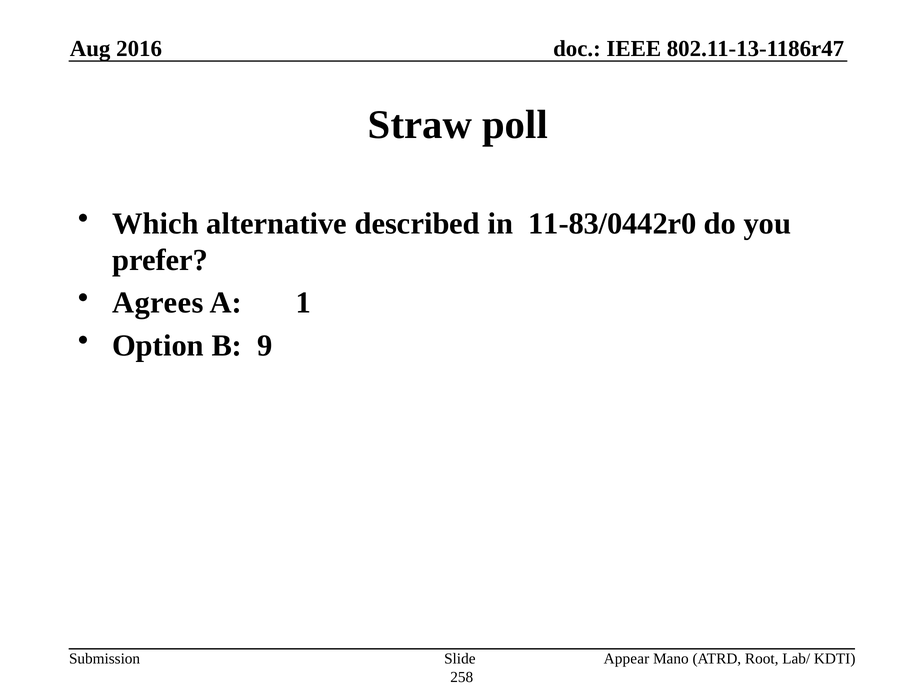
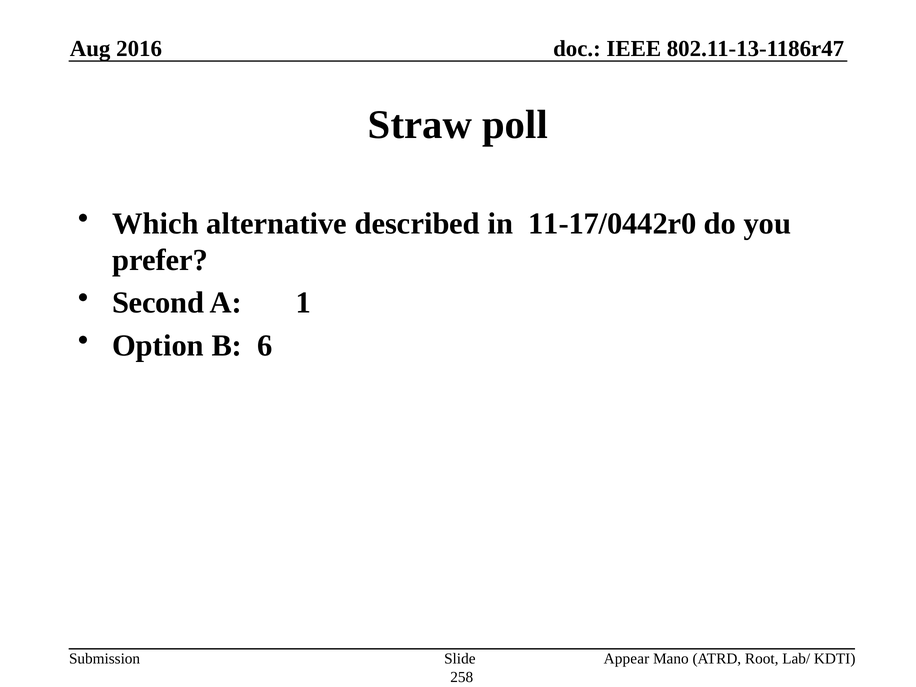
11-83/0442r0: 11-83/0442r0 -> 11-17/0442r0
Agrees: Agrees -> Second
9: 9 -> 6
